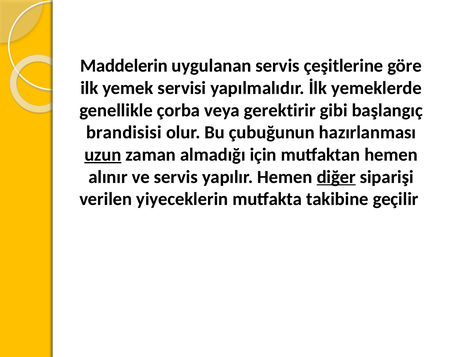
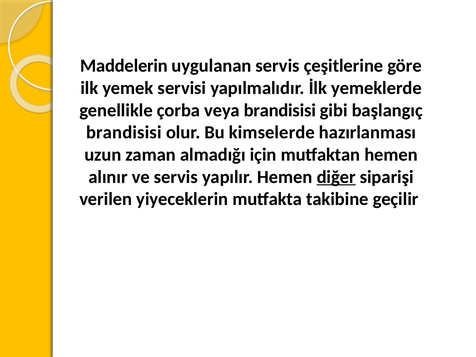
veya gerektirir: gerektirir -> brandisisi
çubuğunun: çubuğunun -> kimselerde
uzun underline: present -> none
